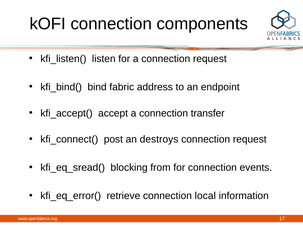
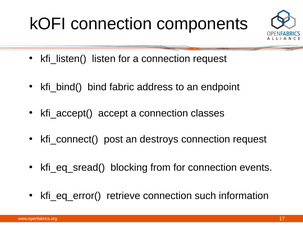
transfer: transfer -> classes
local: local -> such
